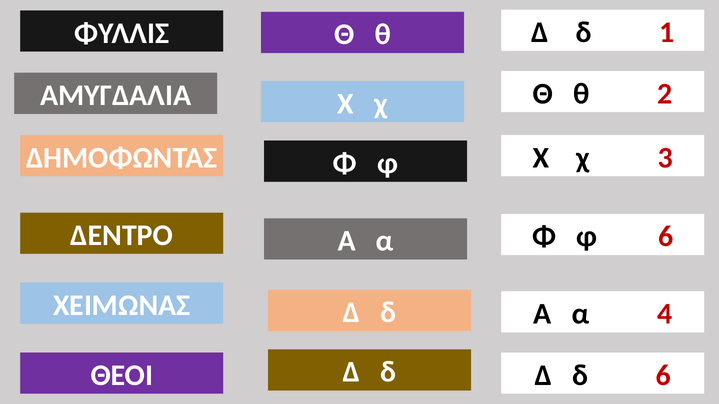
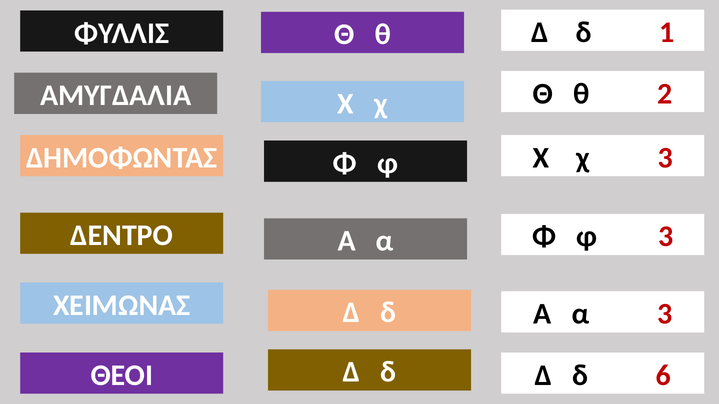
φ 6: 6 -> 3
α 4: 4 -> 3
